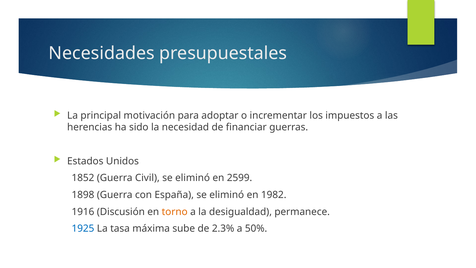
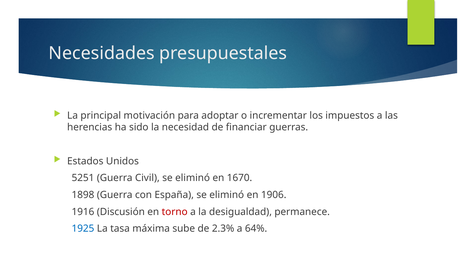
1852: 1852 -> 5251
2599: 2599 -> 1670
1982: 1982 -> 1906
torno colour: orange -> red
50%: 50% -> 64%
